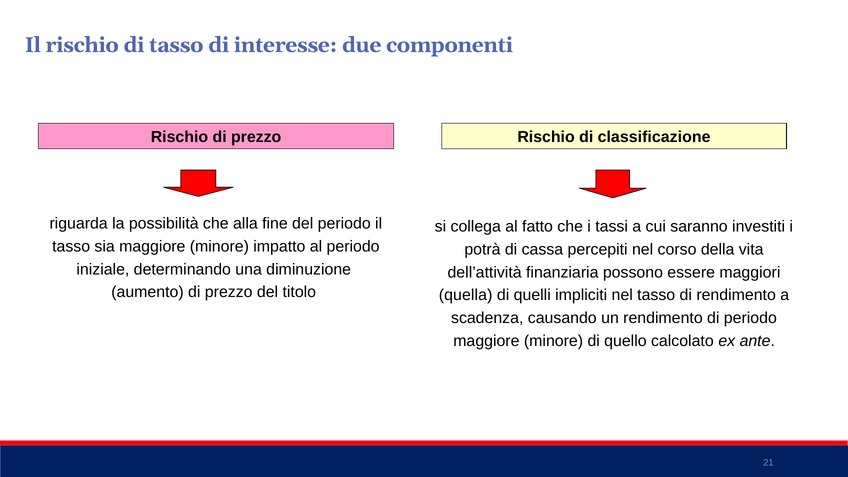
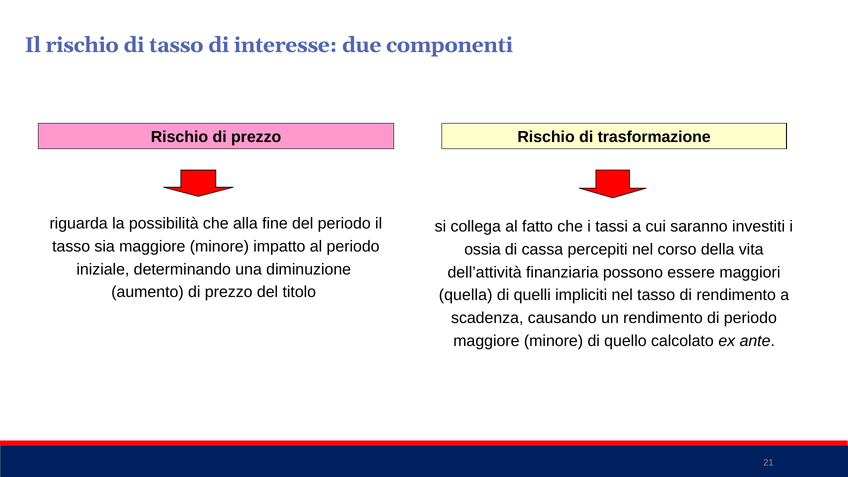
classificazione: classificazione -> trasformazione
potrà: potrà -> ossia
